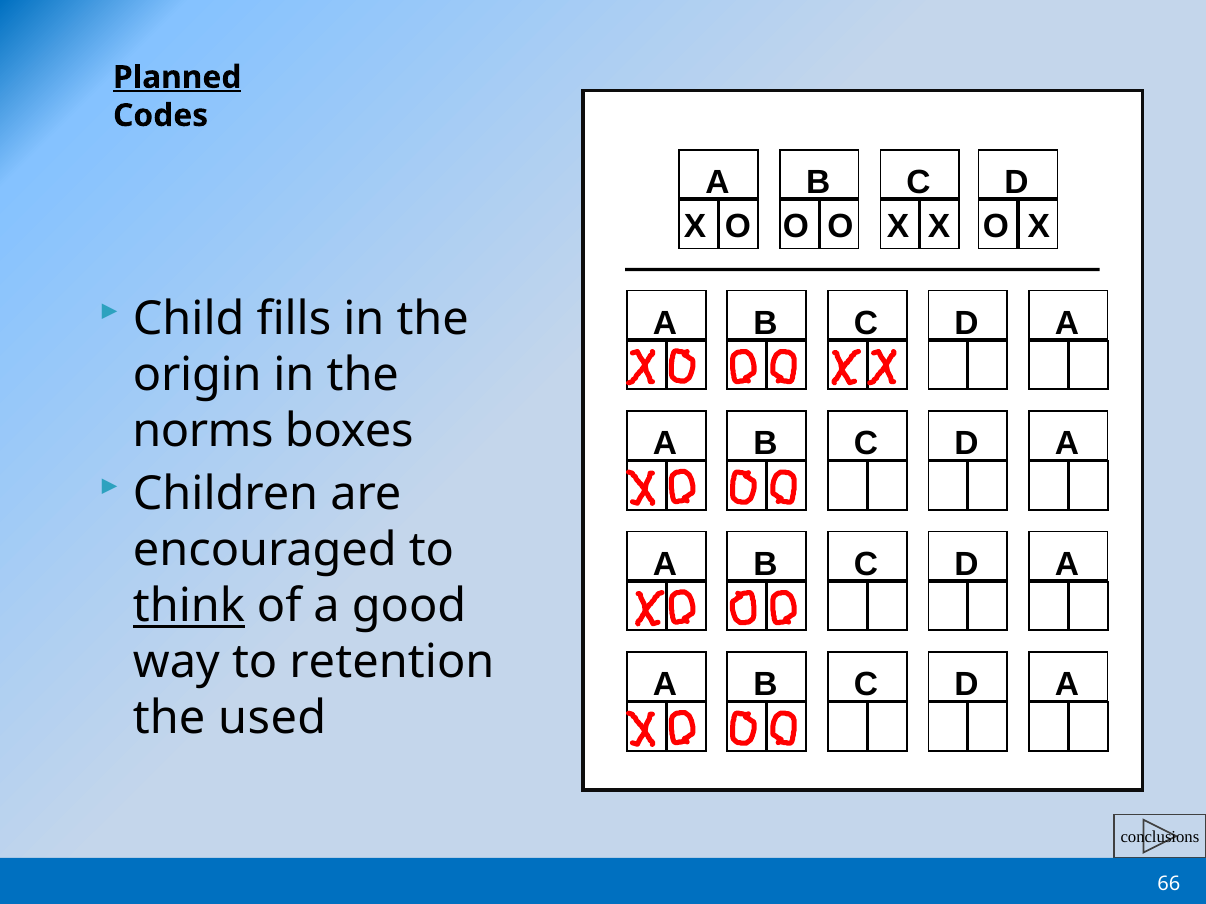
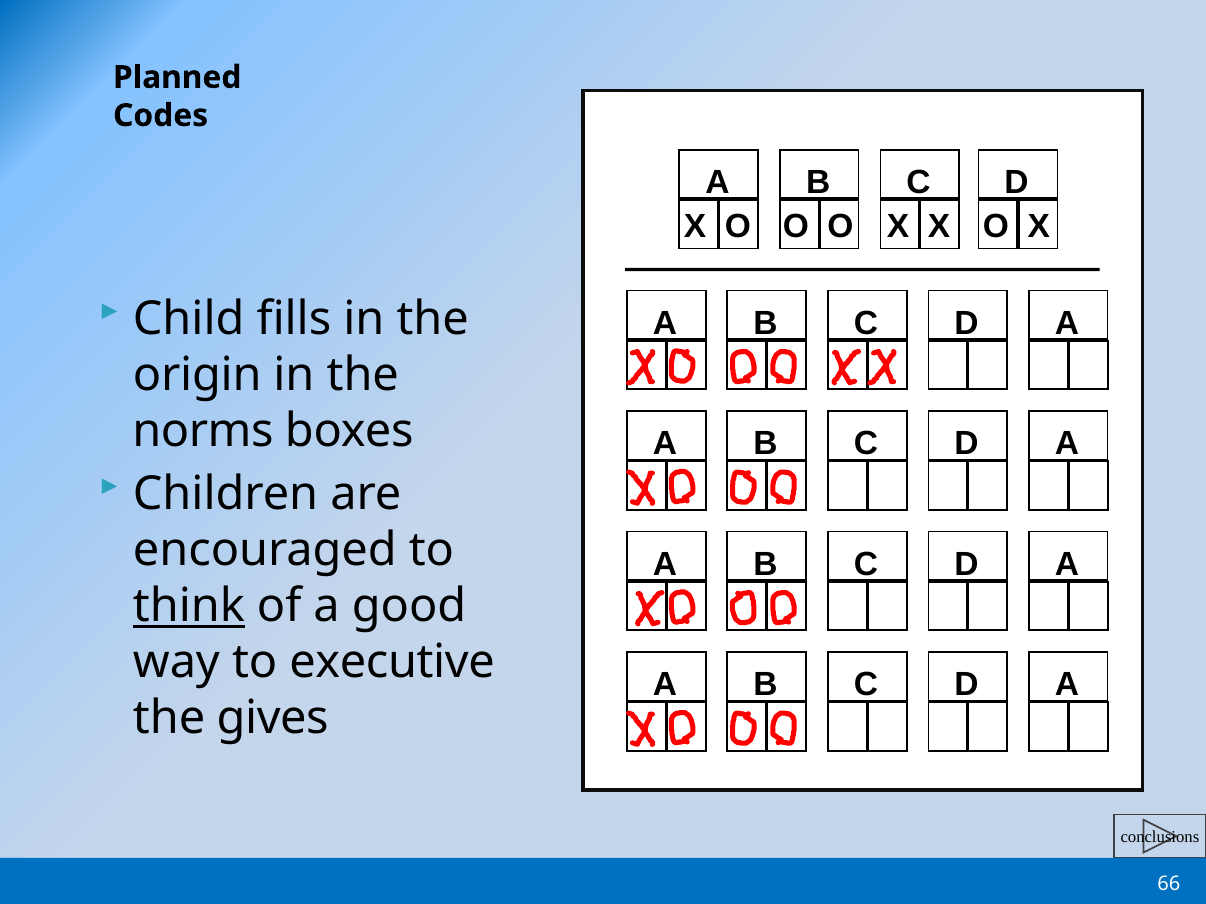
Planned underline: present -> none
retention: retention -> executive
used: used -> gives
